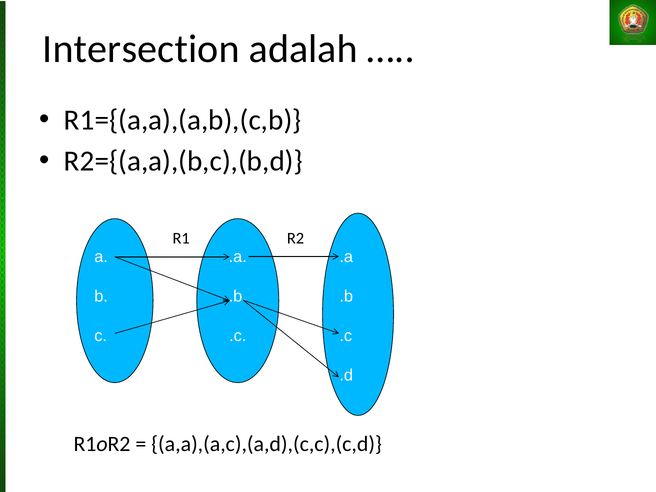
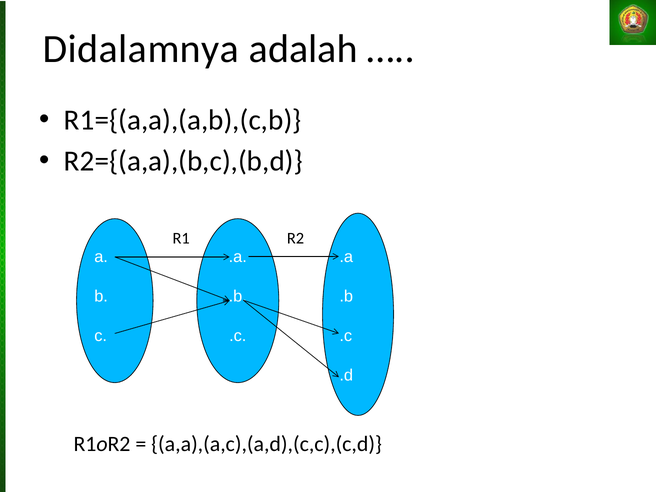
Intersection: Intersection -> Didalamnya
